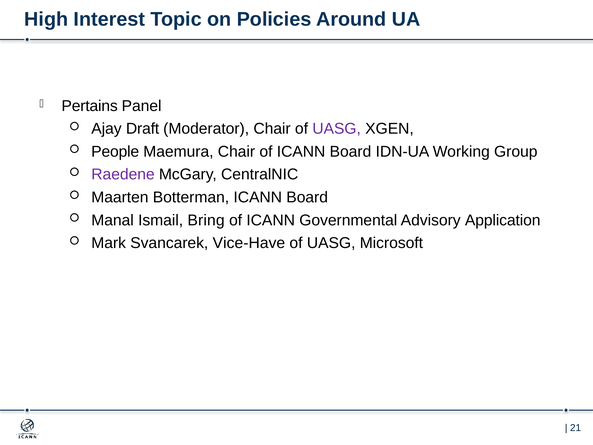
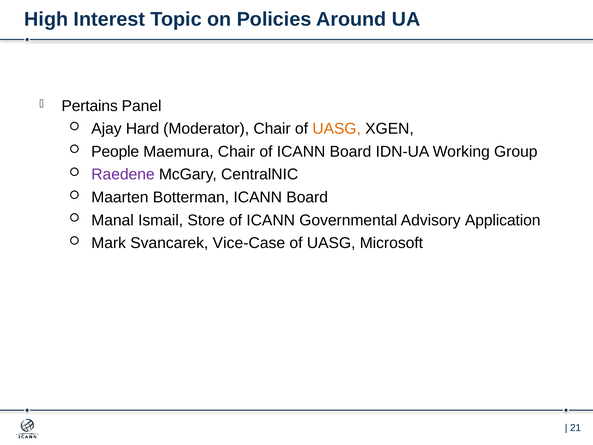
Draft: Draft -> Hard
UASG at (337, 129) colour: purple -> orange
Bring: Bring -> Store
Vice-Have: Vice-Have -> Vice-Case
